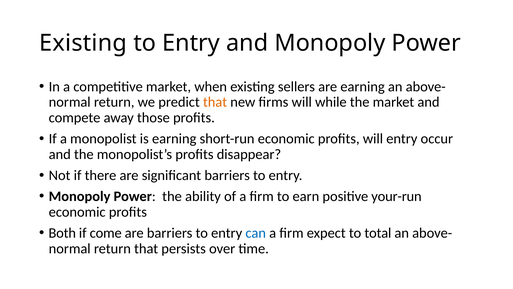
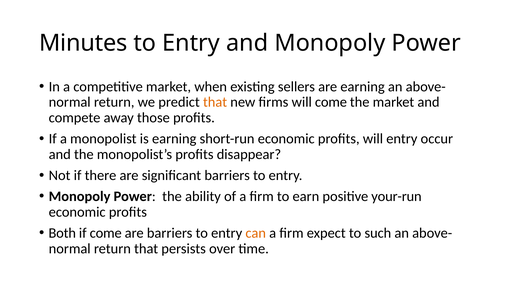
Existing at (83, 43): Existing -> Minutes
will while: while -> come
can colour: blue -> orange
total: total -> such
